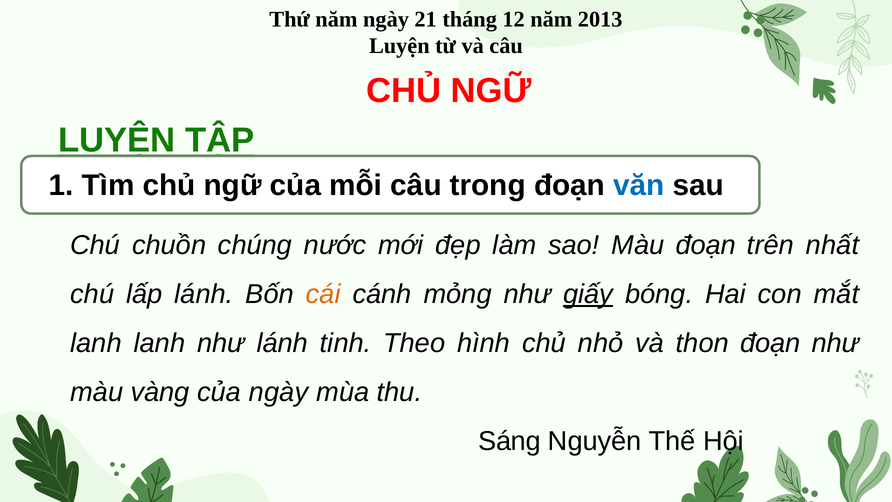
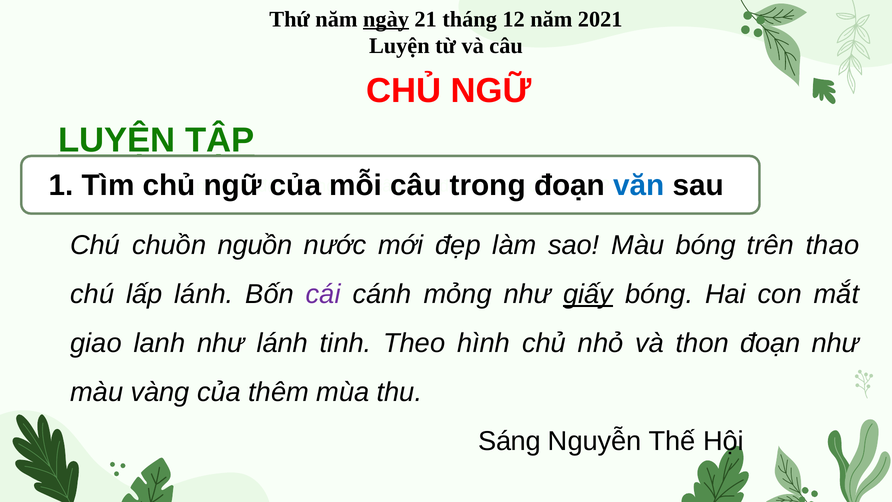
ngày at (386, 19) underline: none -> present
2013: 2013 -> 2021
chúng: chúng -> nguồn
Màu đoạn: đoạn -> bóng
nhất: nhất -> thao
cái colour: orange -> purple
lanh at (96, 343): lanh -> giao
của ngày: ngày -> thêm
